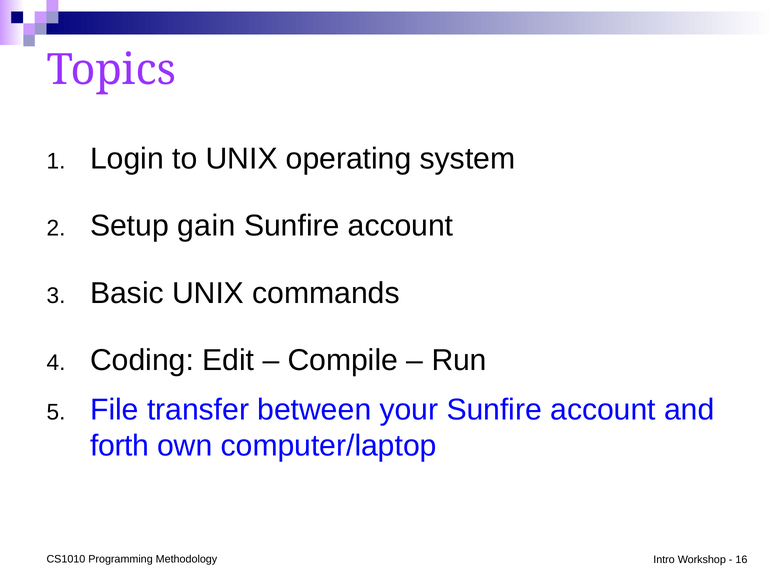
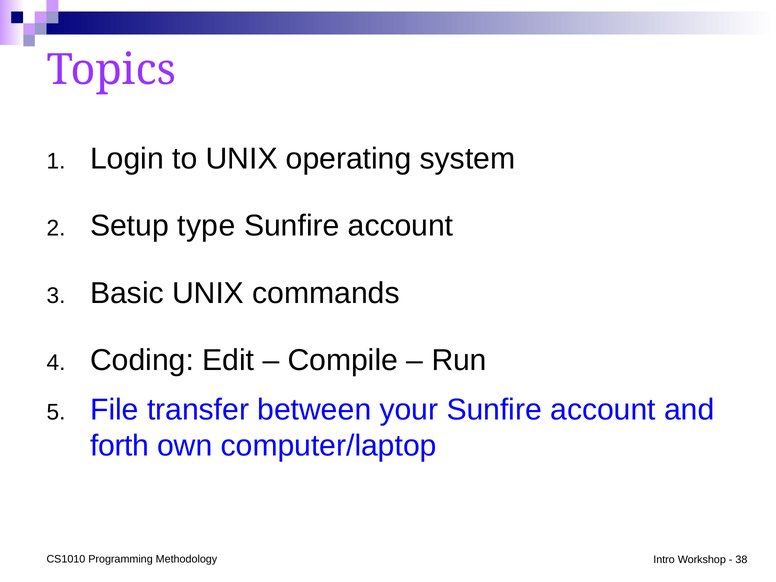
gain: gain -> type
16: 16 -> 38
